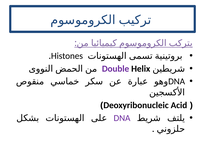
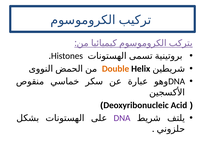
Double colour: purple -> orange
